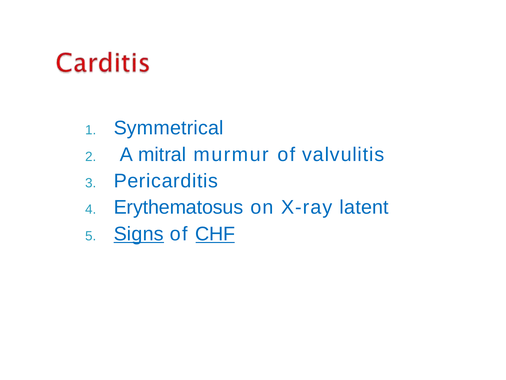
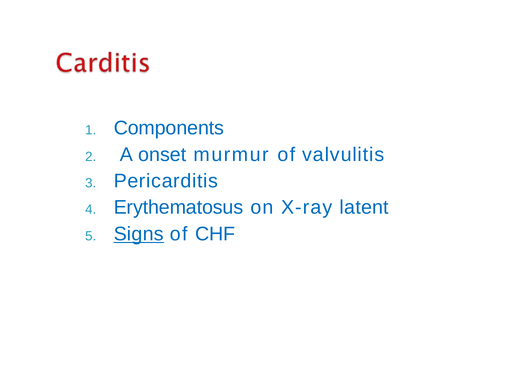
Symmetrical: Symmetrical -> Components
mitral: mitral -> onset
CHF underline: present -> none
